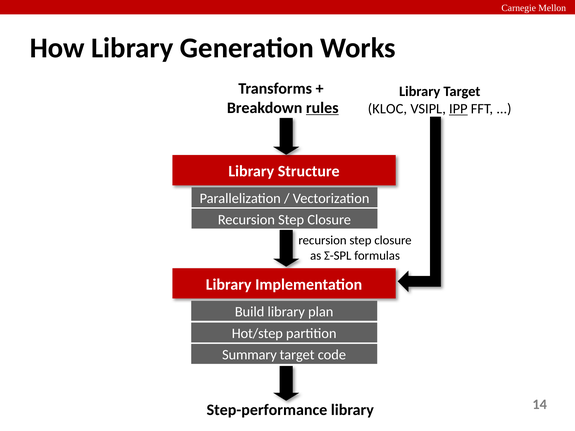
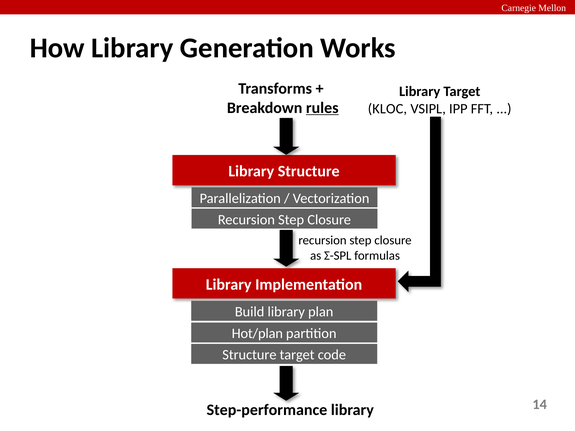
IPP underline: present -> none
Hot/step: Hot/step -> Hot/plan
Summary at (249, 355): Summary -> Structure
